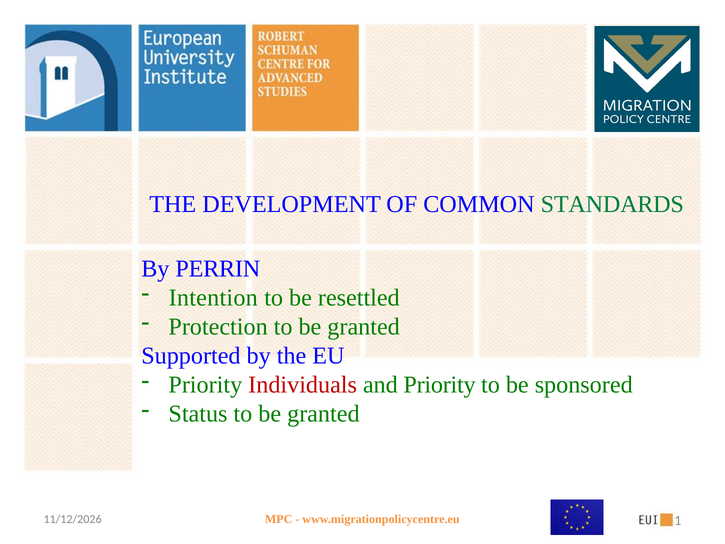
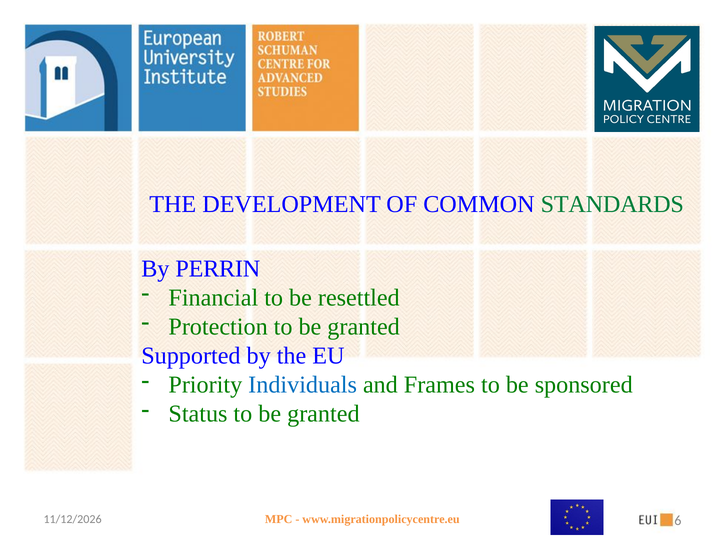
Intention: Intention -> Financial
Individuals colour: red -> blue
and Priority: Priority -> Frames
1: 1 -> 6
